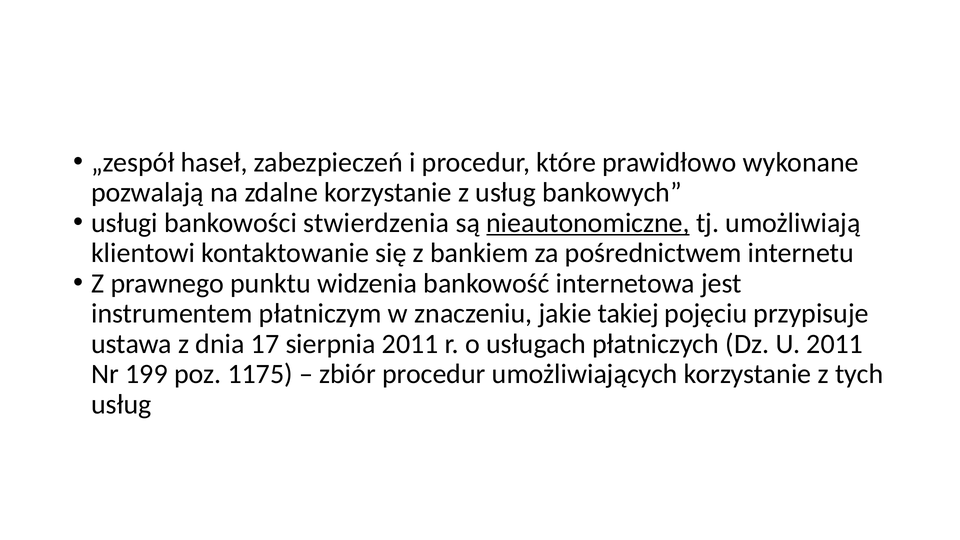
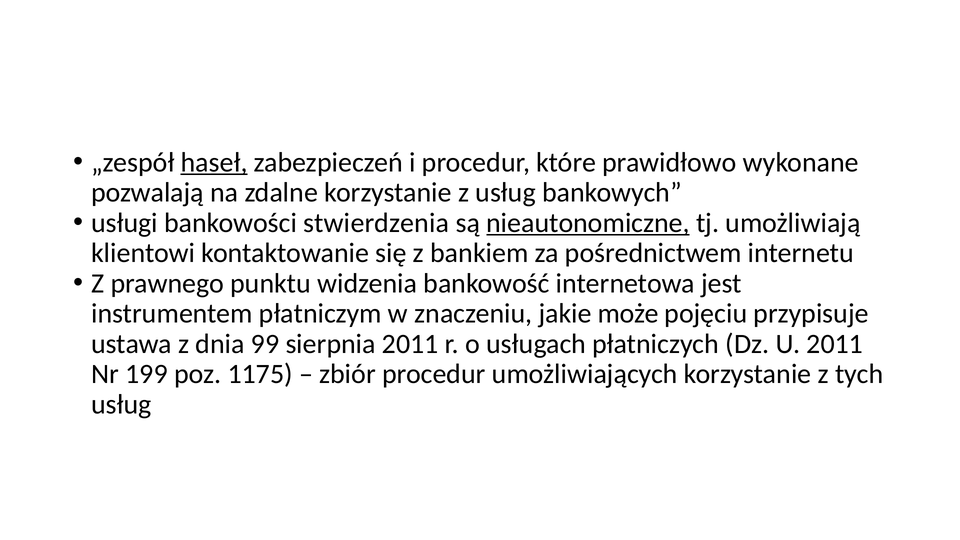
haseł underline: none -> present
takiej: takiej -> może
17: 17 -> 99
